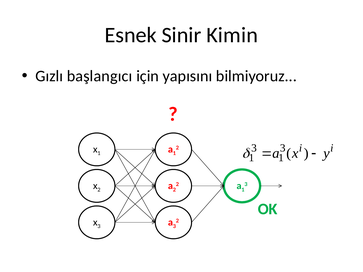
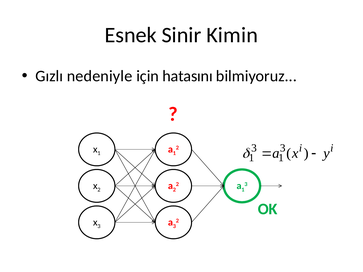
başlangıcı: başlangıcı -> nedeniyle
yapısını: yapısını -> hatasını
